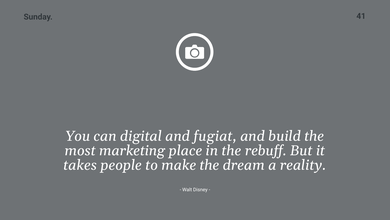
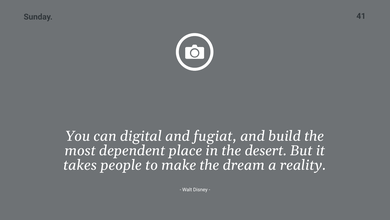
marketing: marketing -> dependent
rebuff: rebuff -> desert
